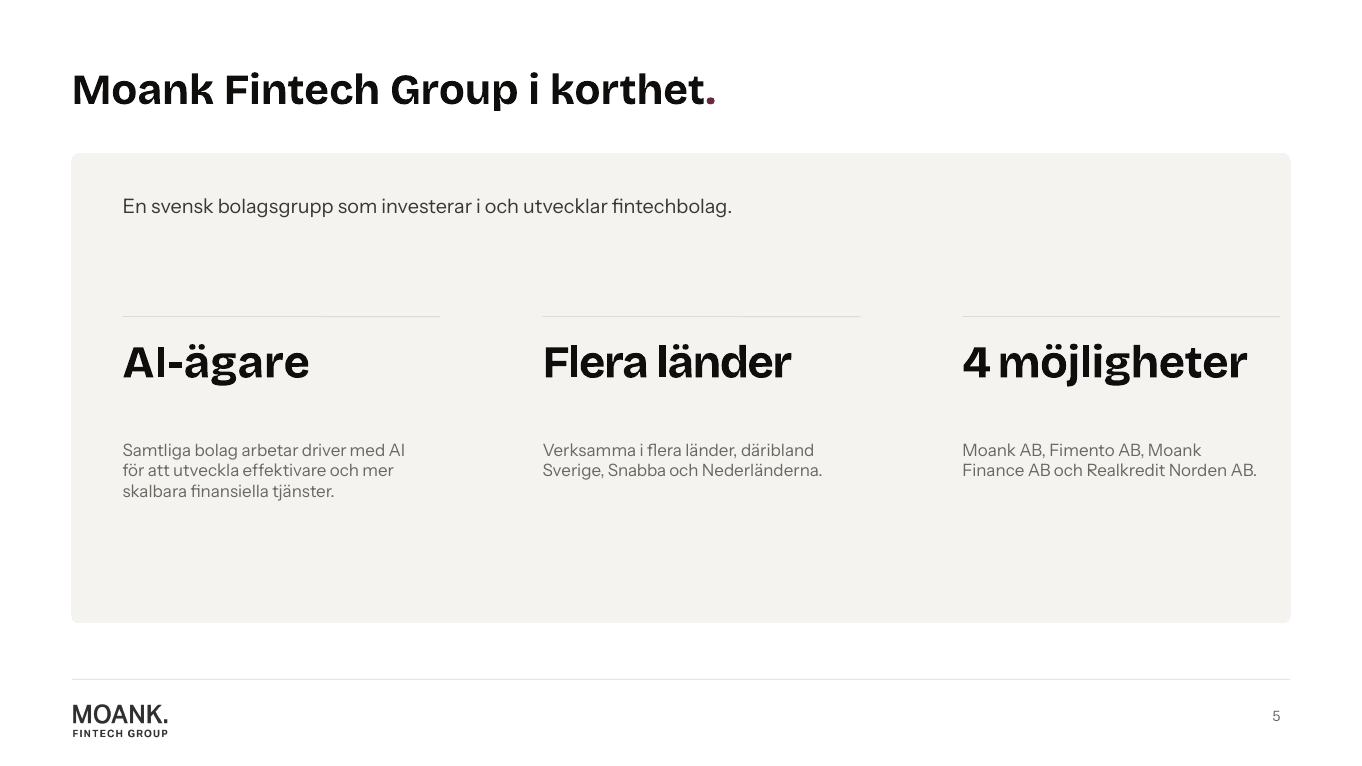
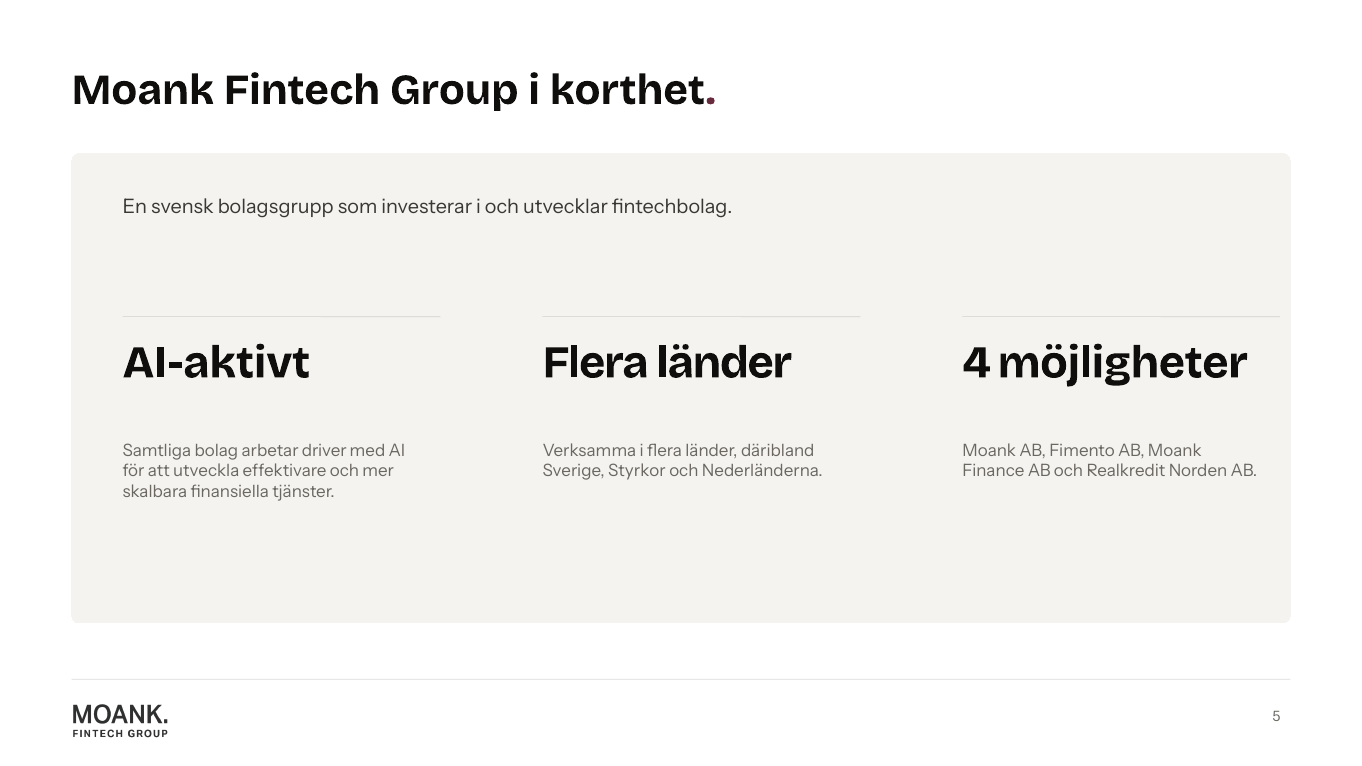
AI-ägare: AI-ägare -> AI-aktivt
Snabba: Snabba -> Styrkor
